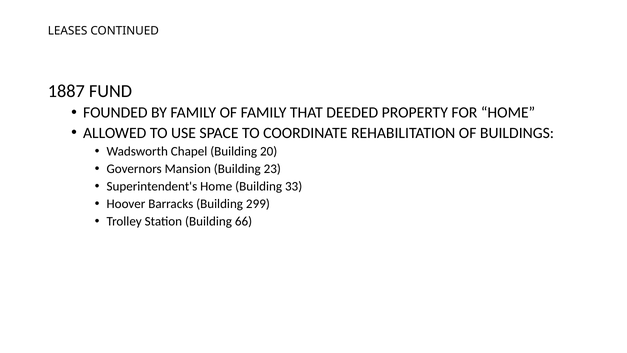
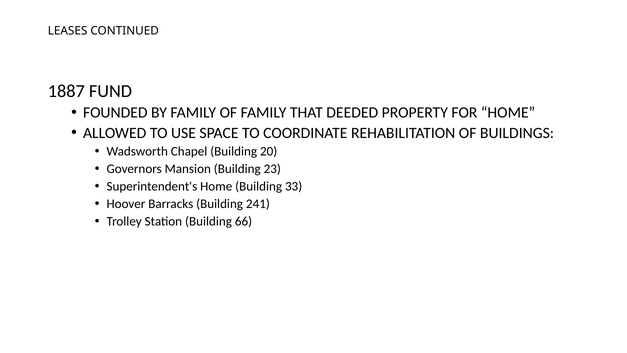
299: 299 -> 241
